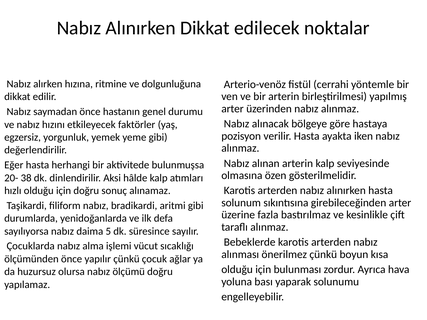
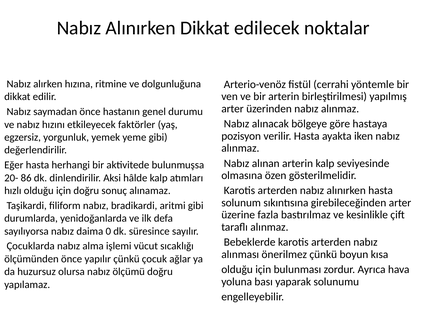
38: 38 -> 86
5: 5 -> 0
